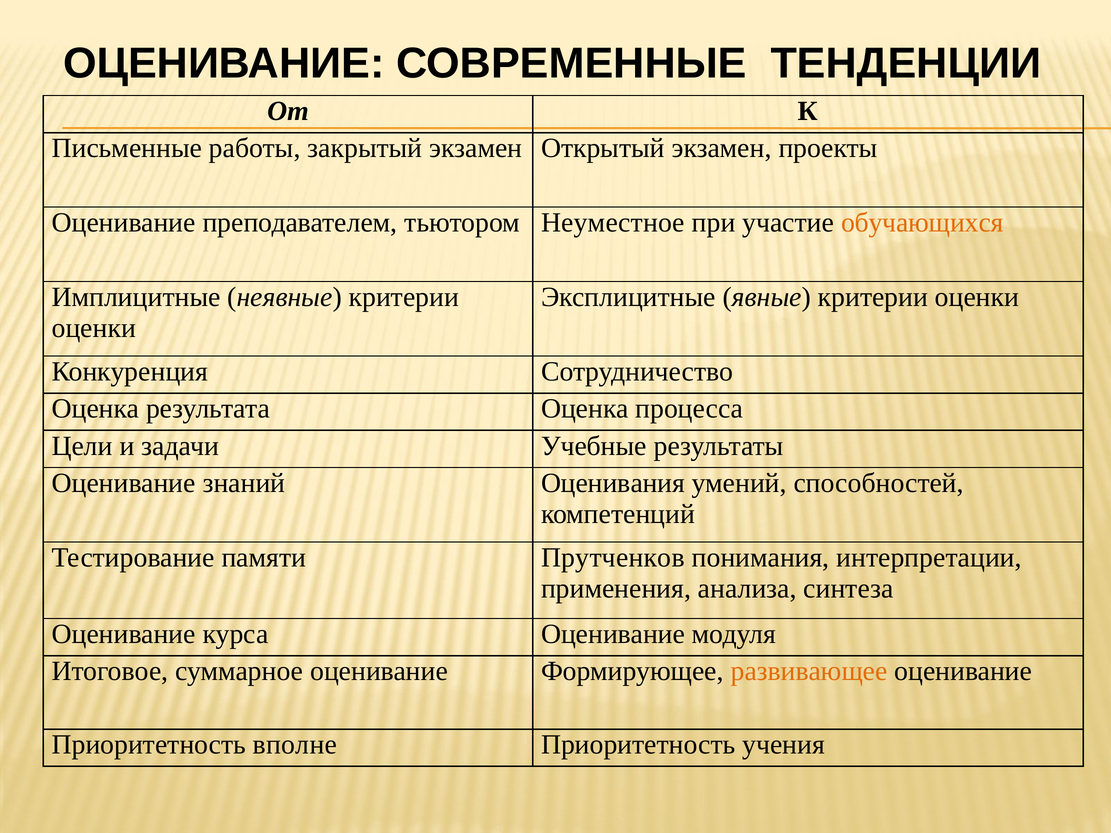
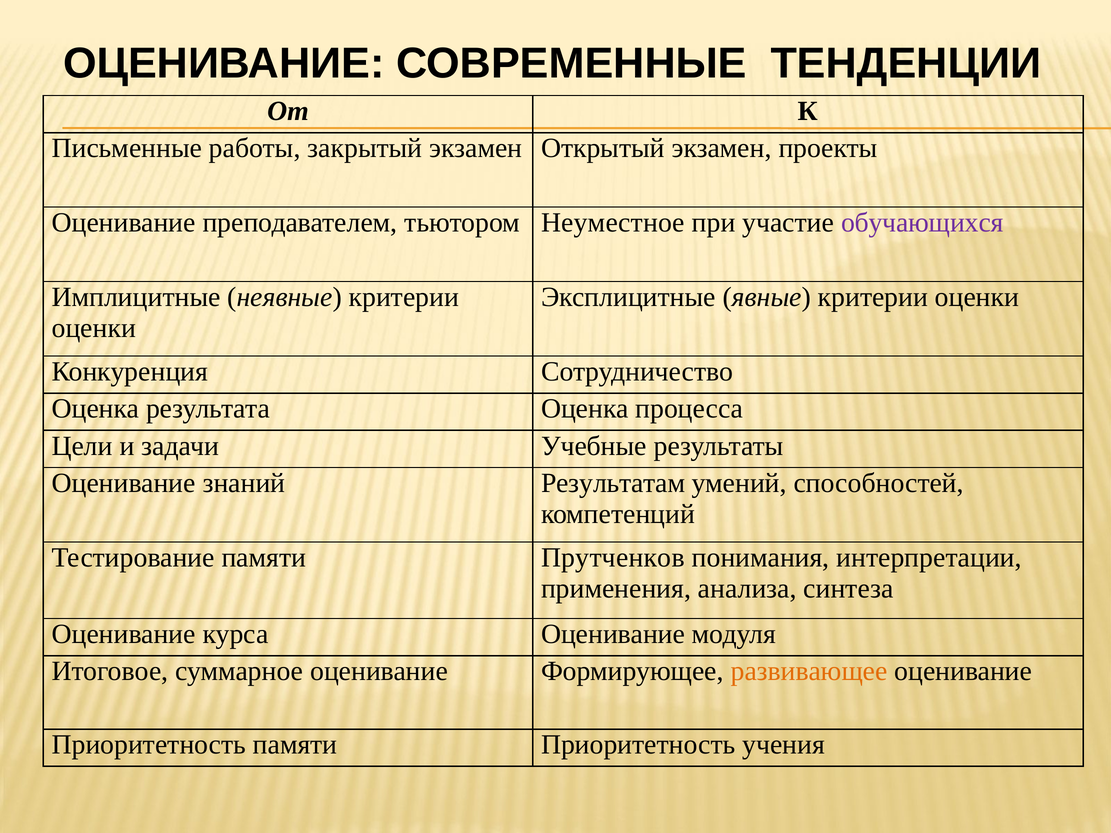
обучающихся colour: orange -> purple
Оценивания: Оценивания -> Результатам
Приоритетность вполне: вполне -> памяти
